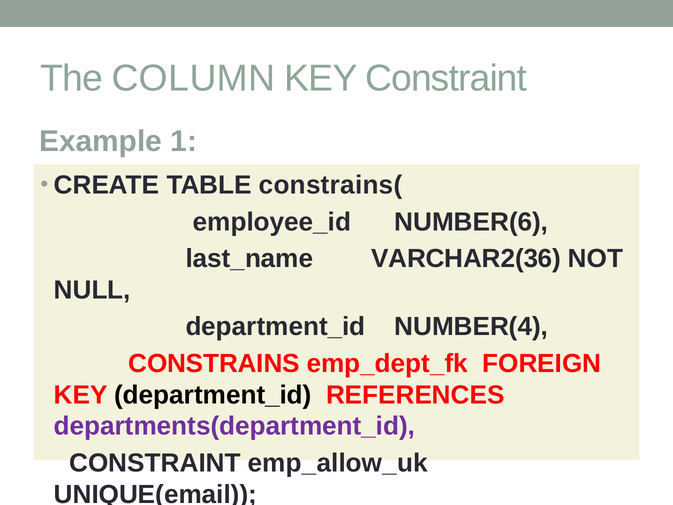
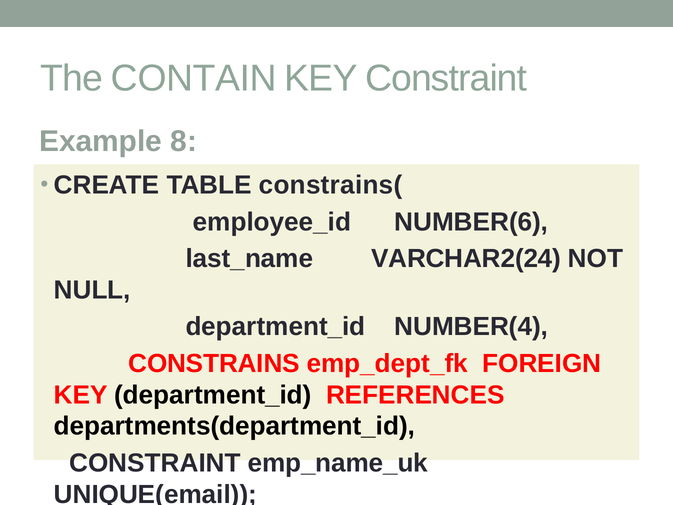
COLUMN: COLUMN -> CONTAIN
1: 1 -> 8
VARCHAR2(36: VARCHAR2(36 -> VARCHAR2(24
departments(department_id colour: purple -> black
emp_allow_uk: emp_allow_uk -> emp_name_uk
